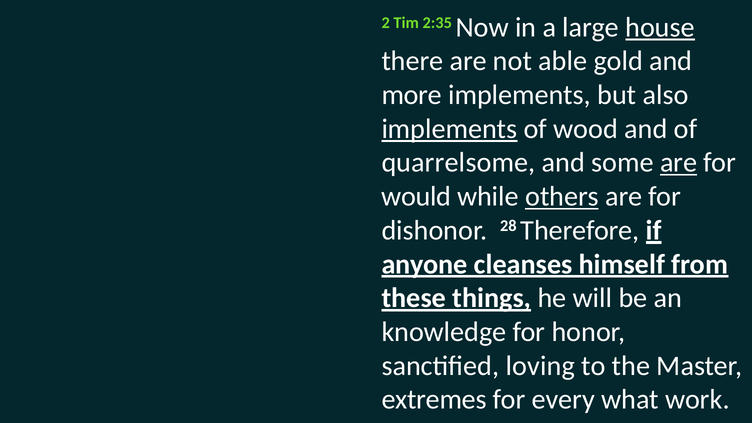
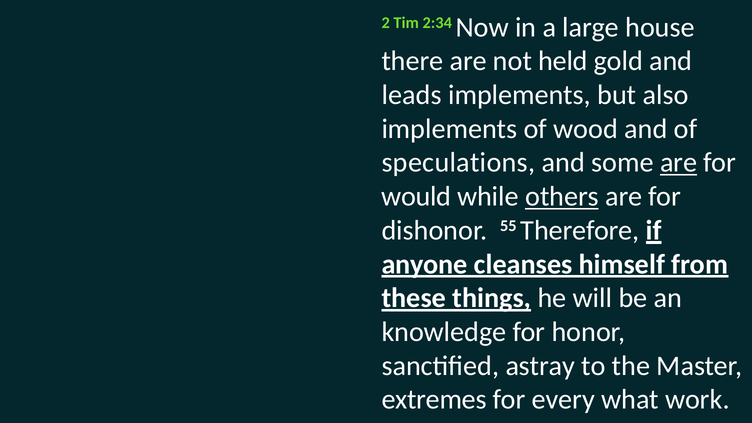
2:35: 2:35 -> 2:34
house underline: present -> none
able: able -> held
more: more -> leads
implements at (449, 129) underline: present -> none
quarrelsome: quarrelsome -> speculations
28: 28 -> 55
loving: loving -> astray
